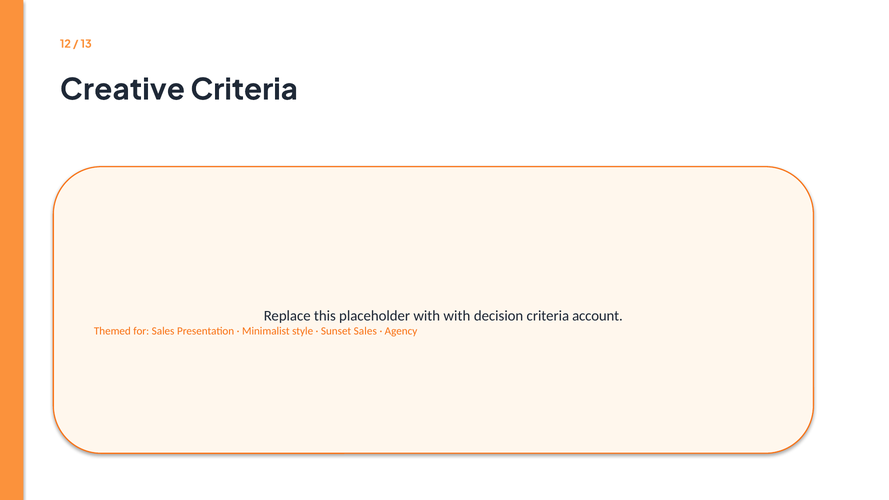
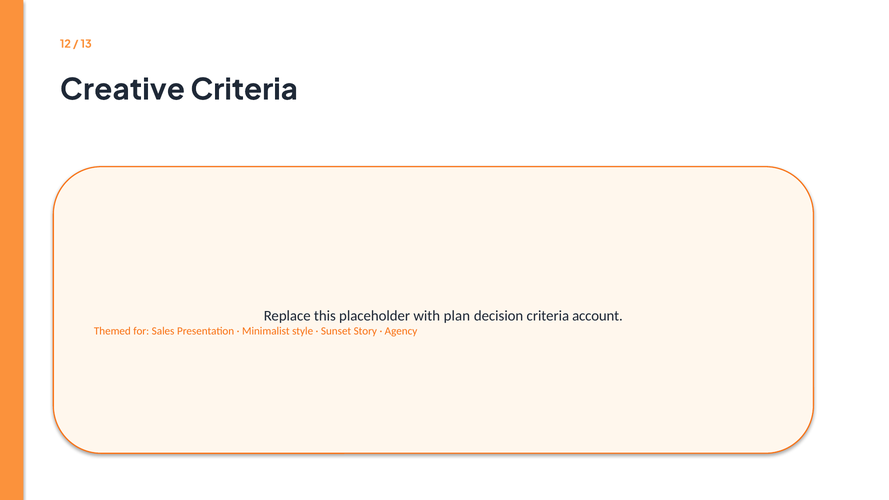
with with: with -> plan
Sunset Sales: Sales -> Story
